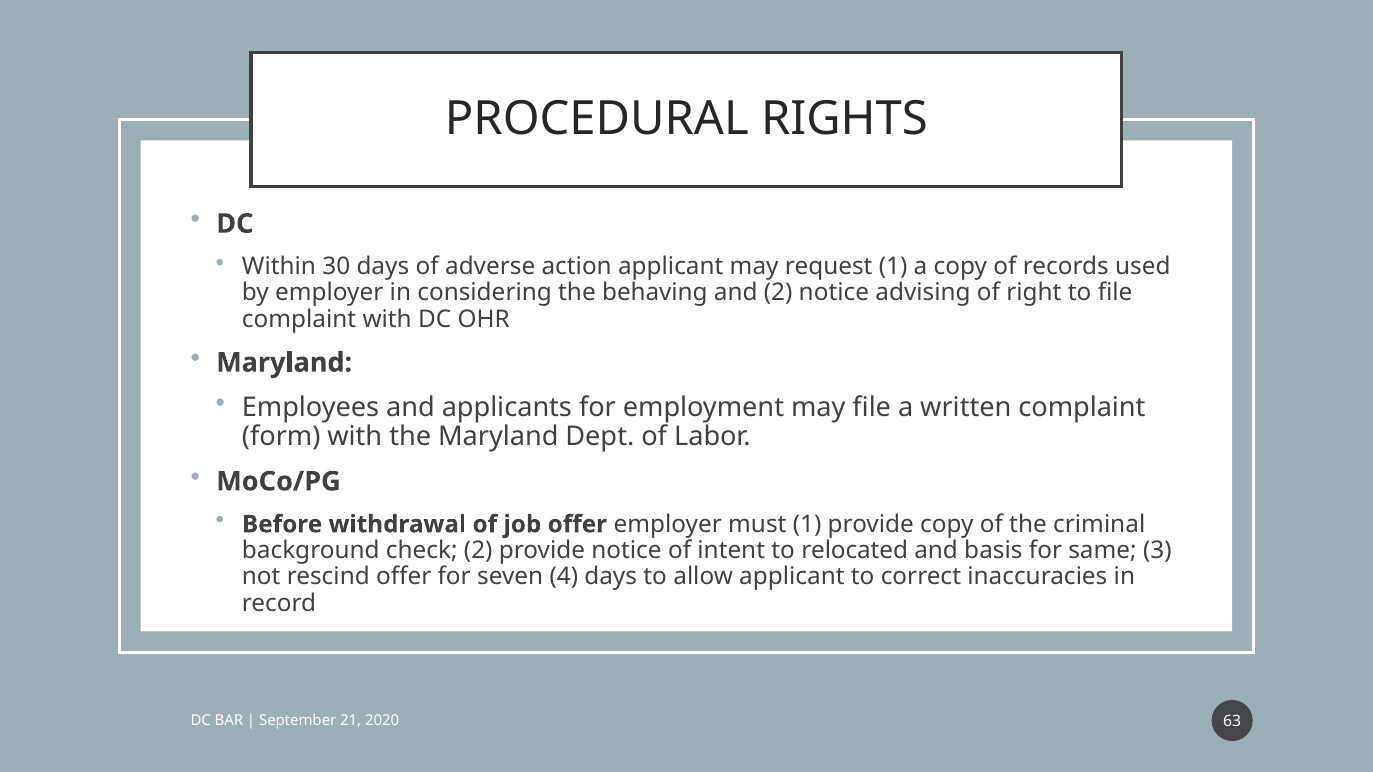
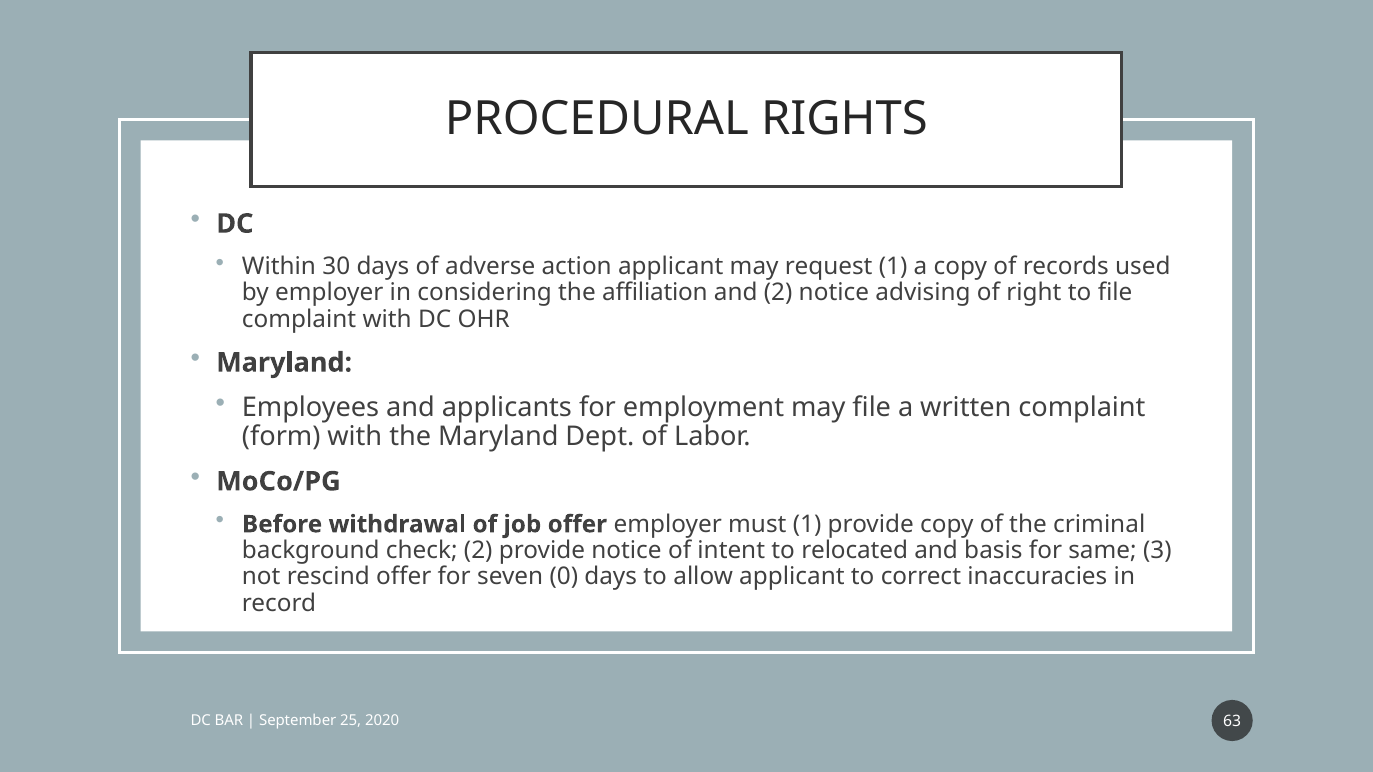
behaving: behaving -> affiliation
4: 4 -> 0
21: 21 -> 25
